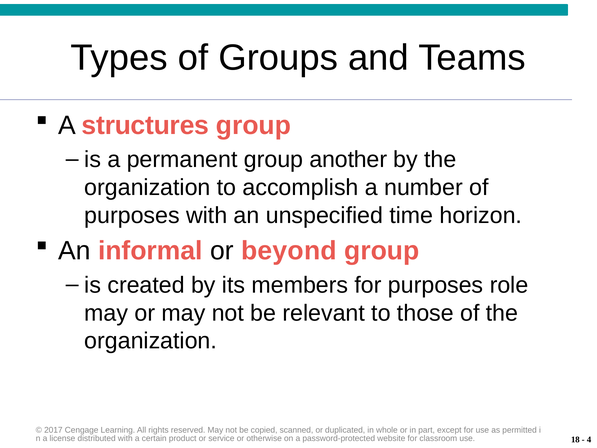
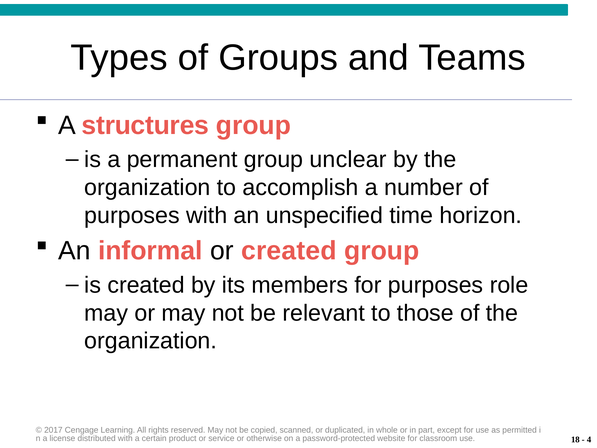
another: another -> unclear
or beyond: beyond -> created
